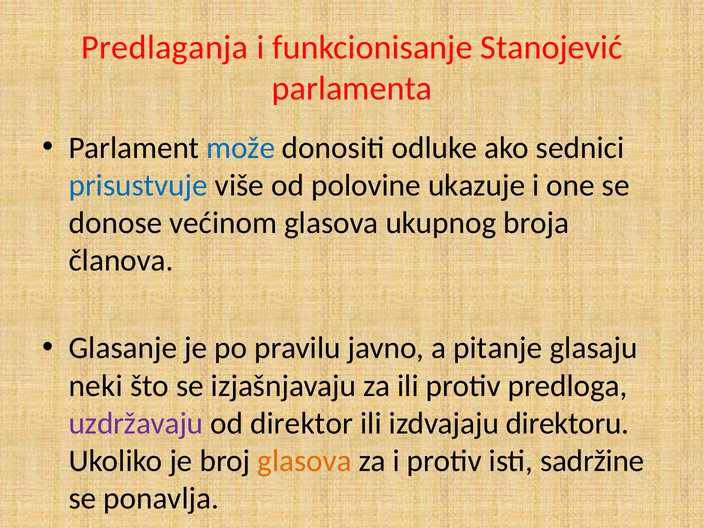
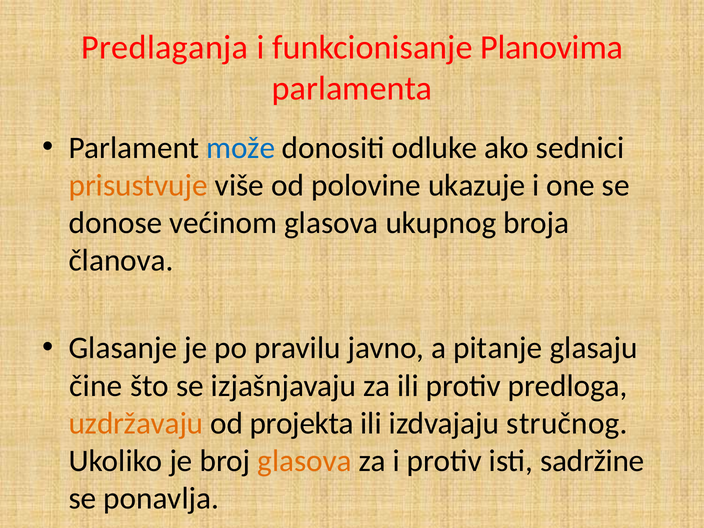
Stanojević: Stanojević -> Planovima
prisustvuje colour: blue -> orange
neki: neki -> čine
uzdržavaju colour: purple -> orange
direktor: direktor -> projekta
direktoru: direktoru -> stručnog
